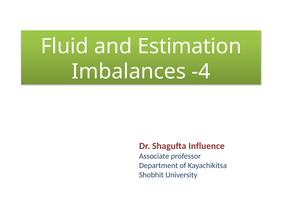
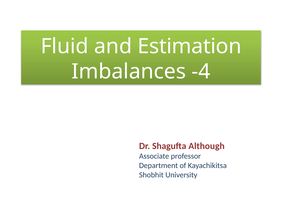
Influence: Influence -> Although
